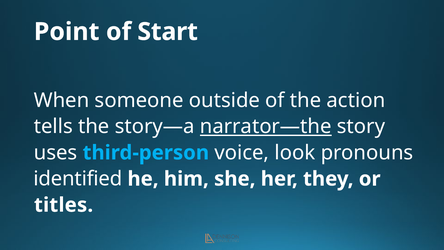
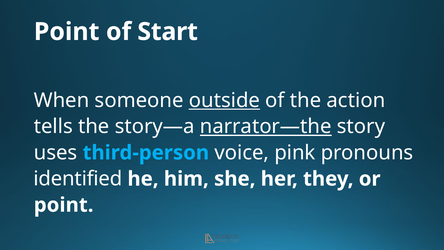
outside underline: none -> present
look: look -> pink
titles at (64, 205): titles -> point
